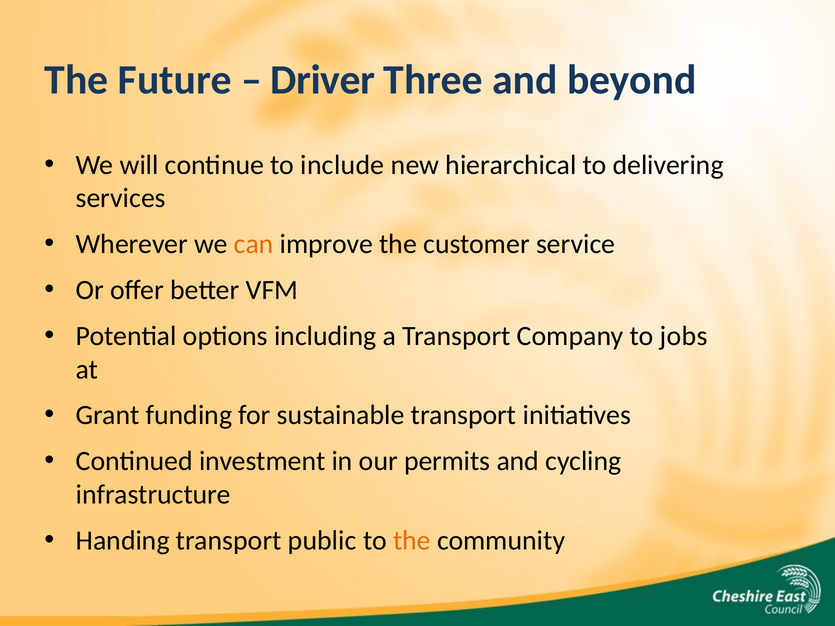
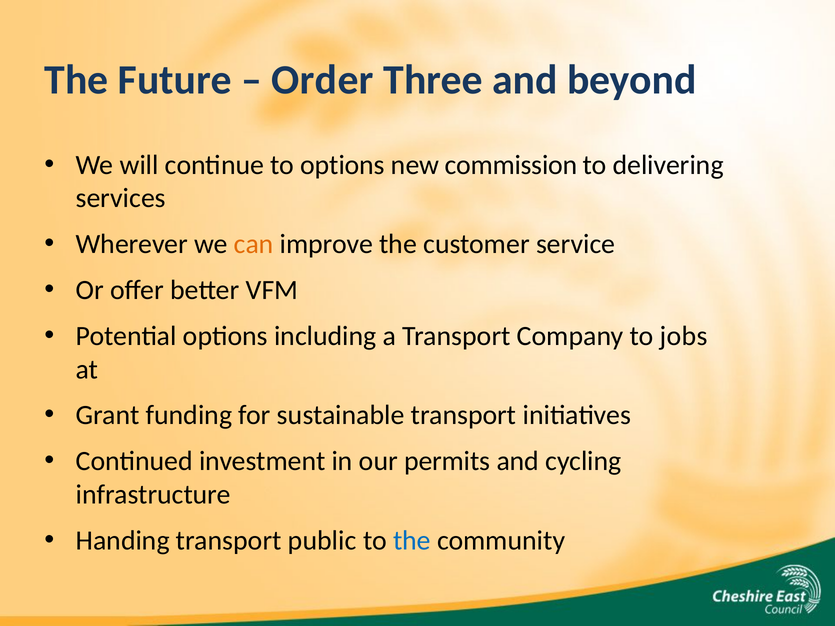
Driver: Driver -> Order
to include: include -> options
hierarchical: hierarchical -> commission
the at (412, 541) colour: orange -> blue
